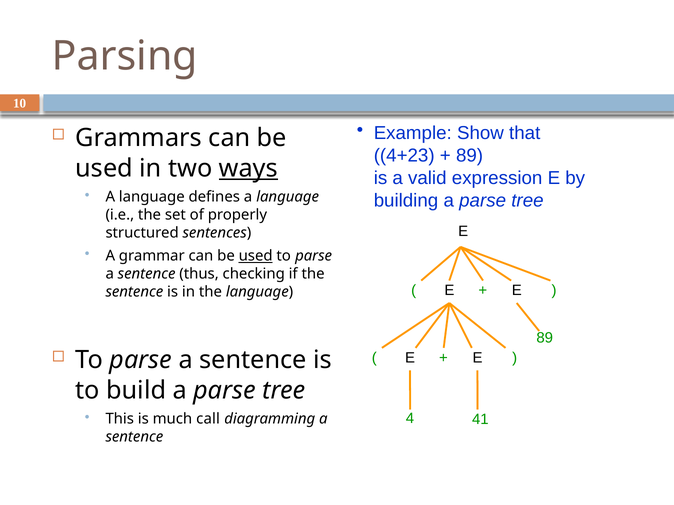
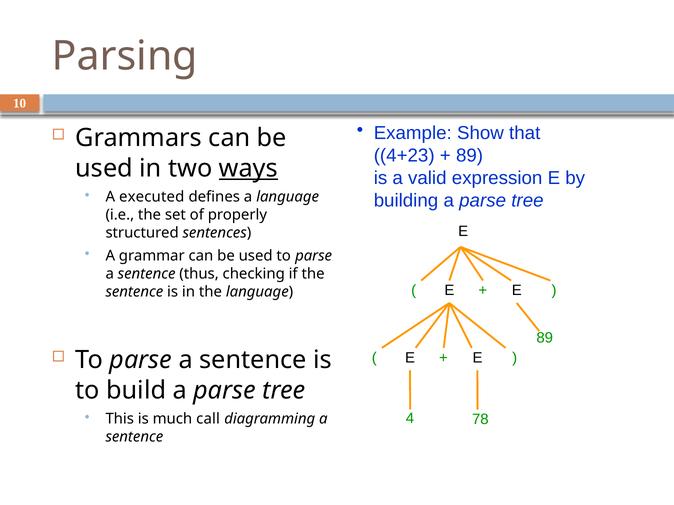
language at (152, 197): language -> executed
used at (256, 256) underline: present -> none
41: 41 -> 78
